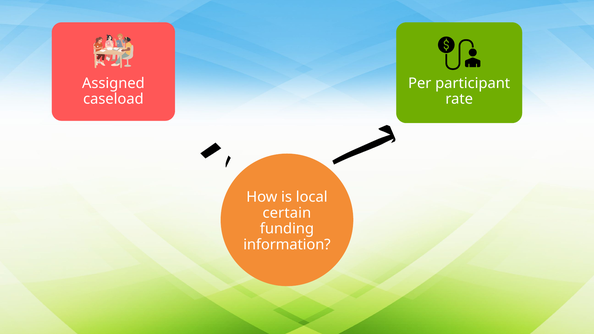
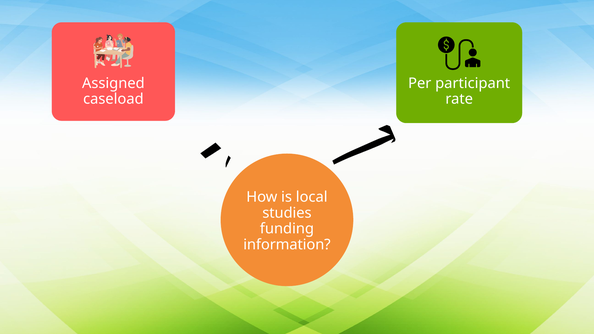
certain: certain -> studies
